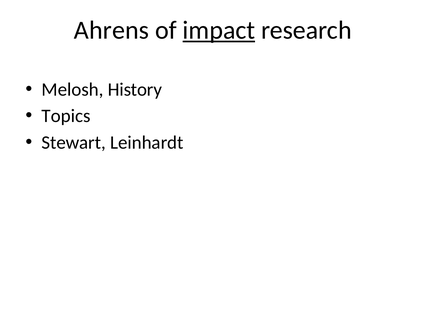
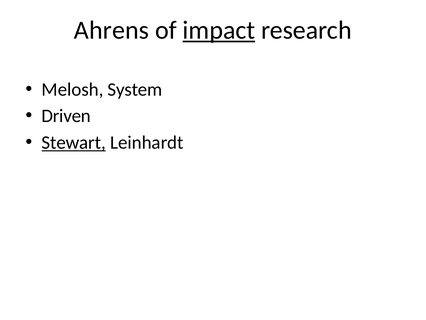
History: History -> System
Topics: Topics -> Driven
Stewart underline: none -> present
